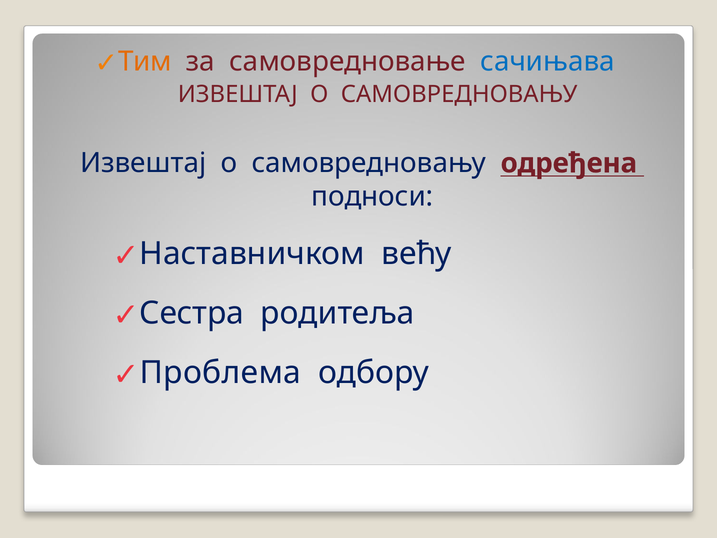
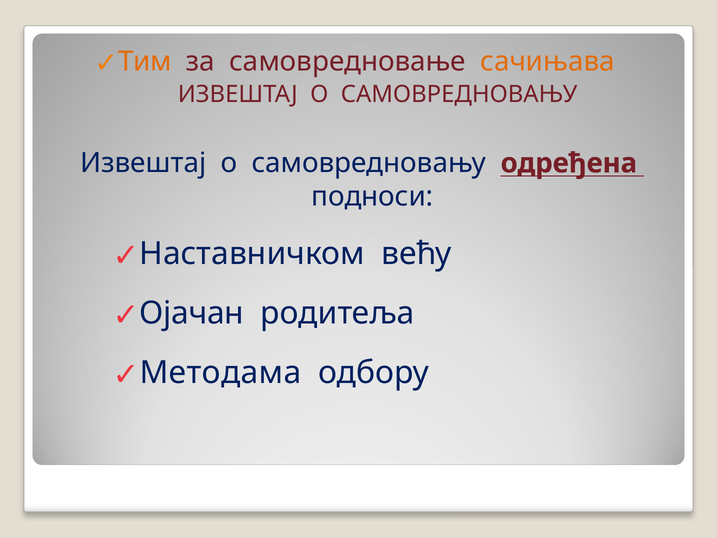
сачињава colour: blue -> orange
Сестра: Сестра -> Ојачан
Проблема: Проблема -> Методама
